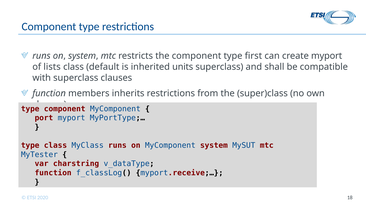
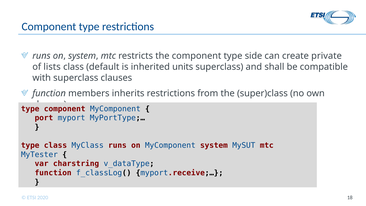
first: first -> side
create myport: myport -> private
